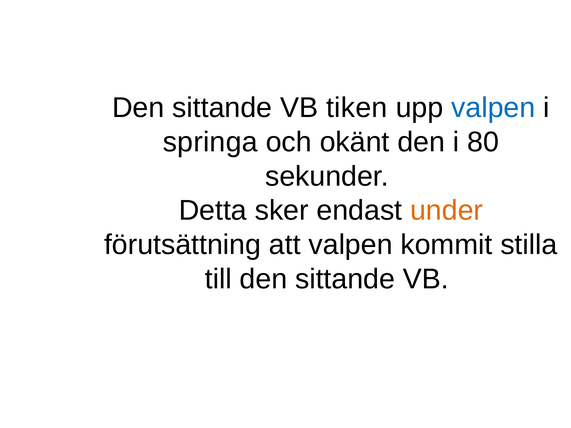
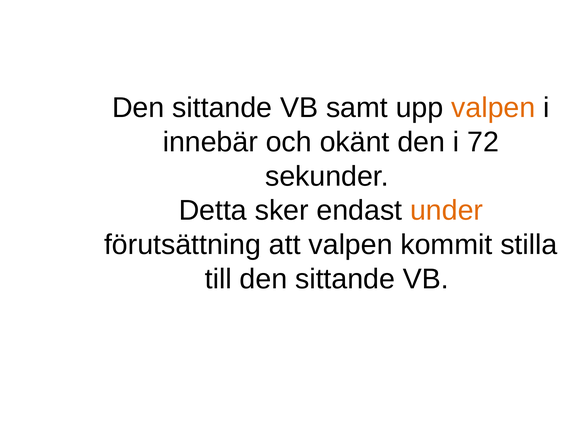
tiken: tiken -> samt
valpen at (493, 108) colour: blue -> orange
springa: springa -> innebär
80: 80 -> 72
